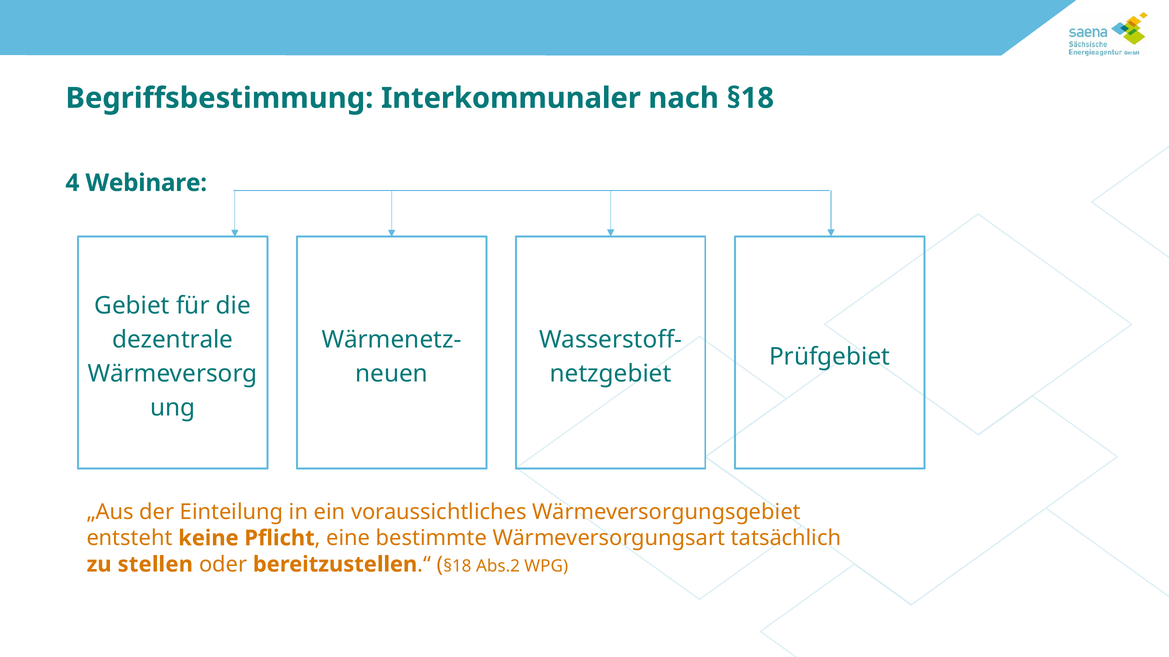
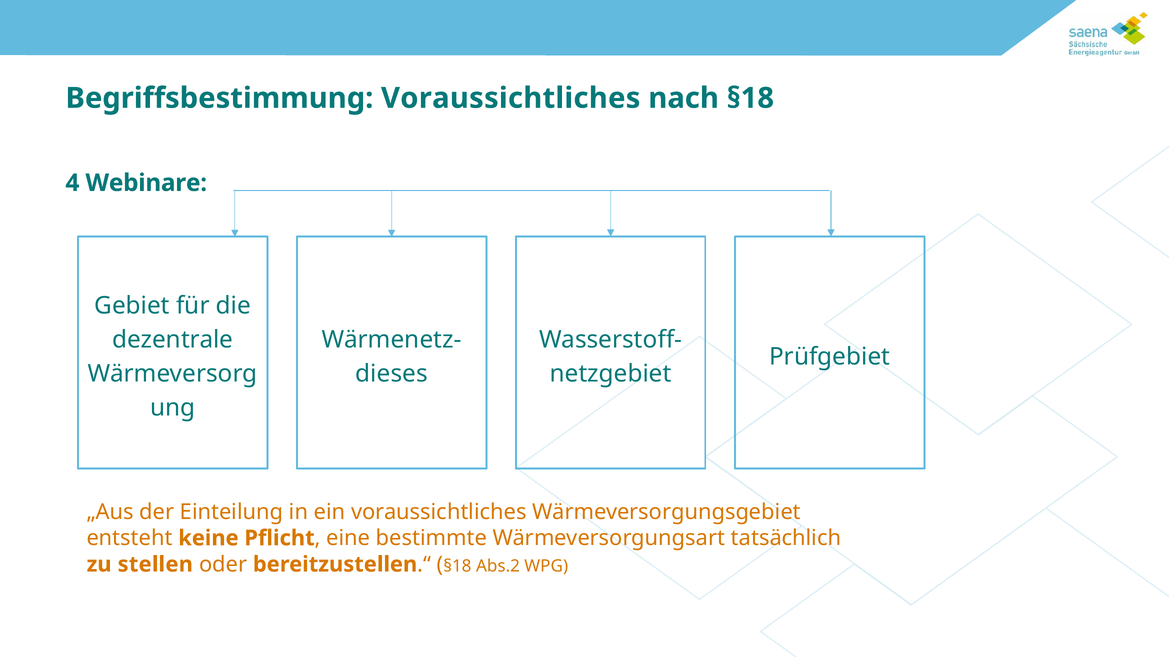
Begriffsbestimmung Interkommunaler: Interkommunaler -> Voraussichtliches
neuen: neuen -> dieses
